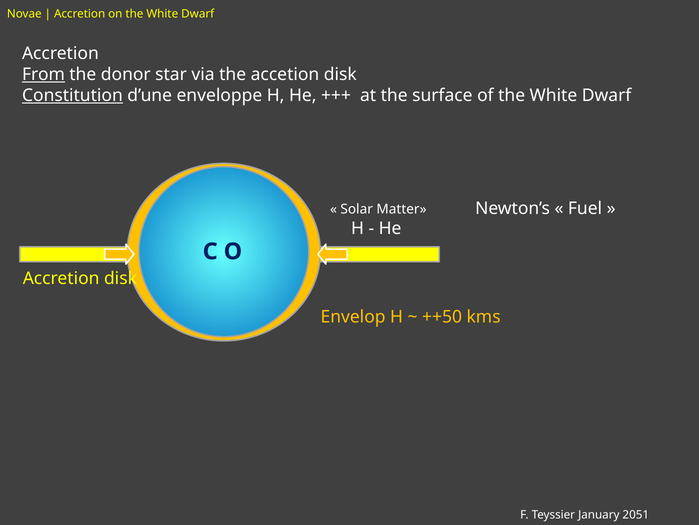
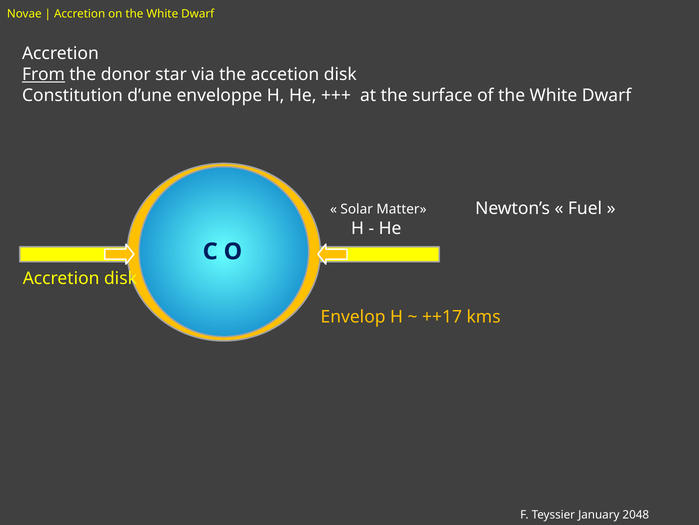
Constitution underline: present -> none
++50: ++50 -> ++17
2051: 2051 -> 2048
